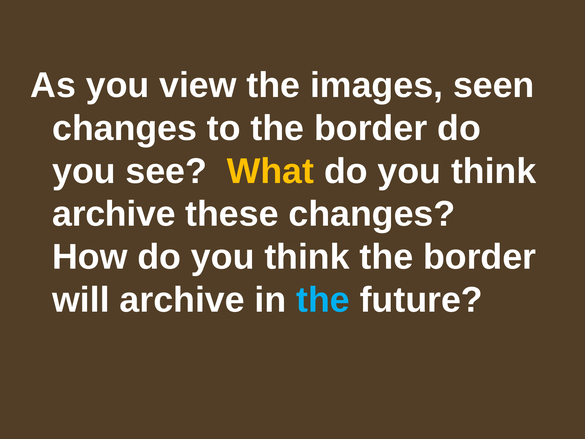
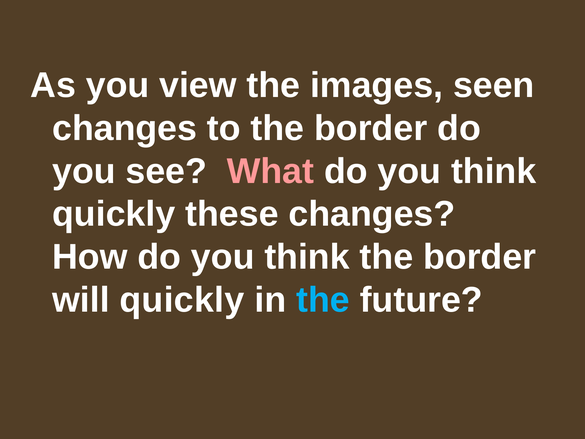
What colour: yellow -> pink
archive at (114, 214): archive -> quickly
will archive: archive -> quickly
